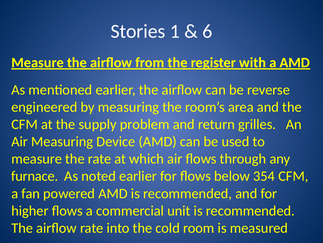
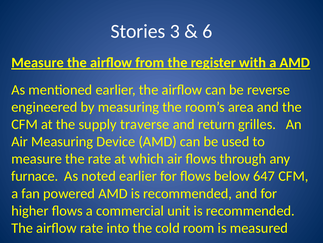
1: 1 -> 3
problem: problem -> traverse
354: 354 -> 647
